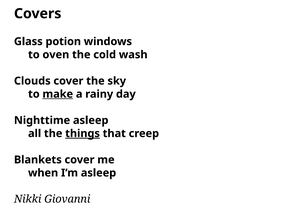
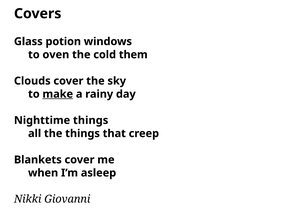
wash: wash -> them
Nighttime asleep: asleep -> things
things at (83, 134) underline: present -> none
